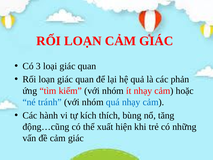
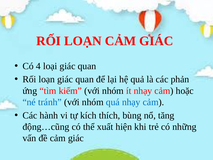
3: 3 -> 4
